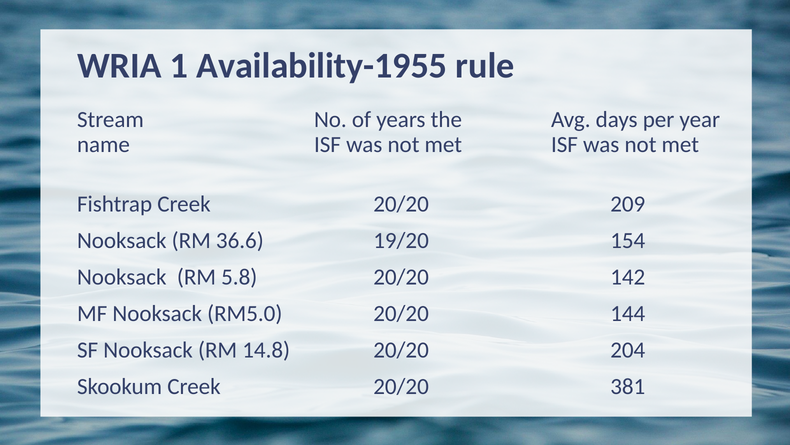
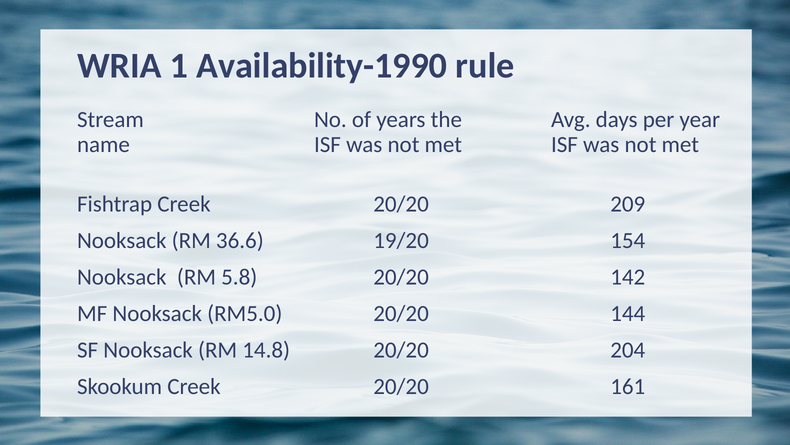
Availability-1955: Availability-1955 -> Availability-1990
381: 381 -> 161
